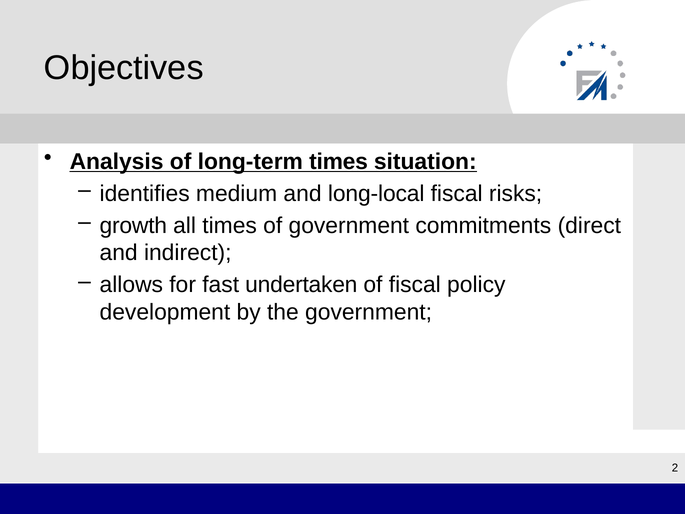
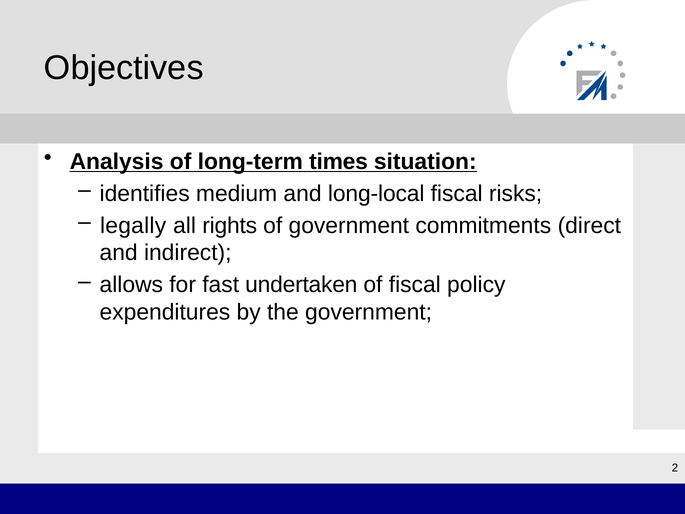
growth: growth -> legally
all times: times -> rights
development: development -> expenditures
